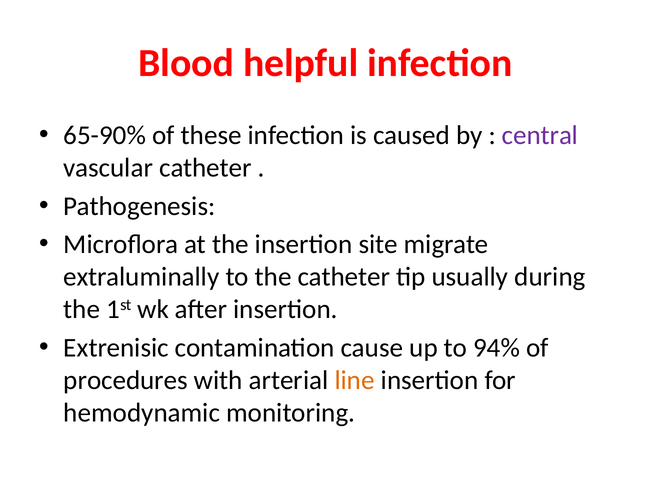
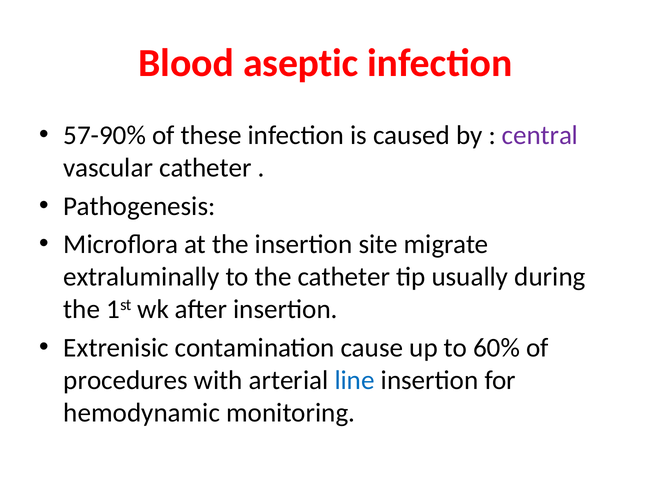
helpful: helpful -> aseptic
65-90%: 65-90% -> 57-90%
94%: 94% -> 60%
line colour: orange -> blue
